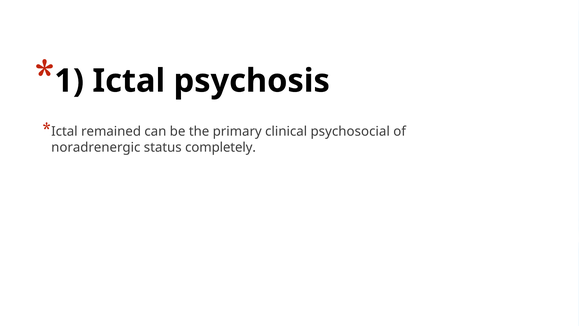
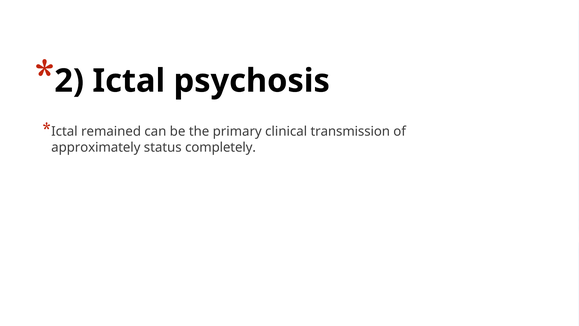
1: 1 -> 2
psychosocial: psychosocial -> transmission
noradrenergic: noradrenergic -> approximately
